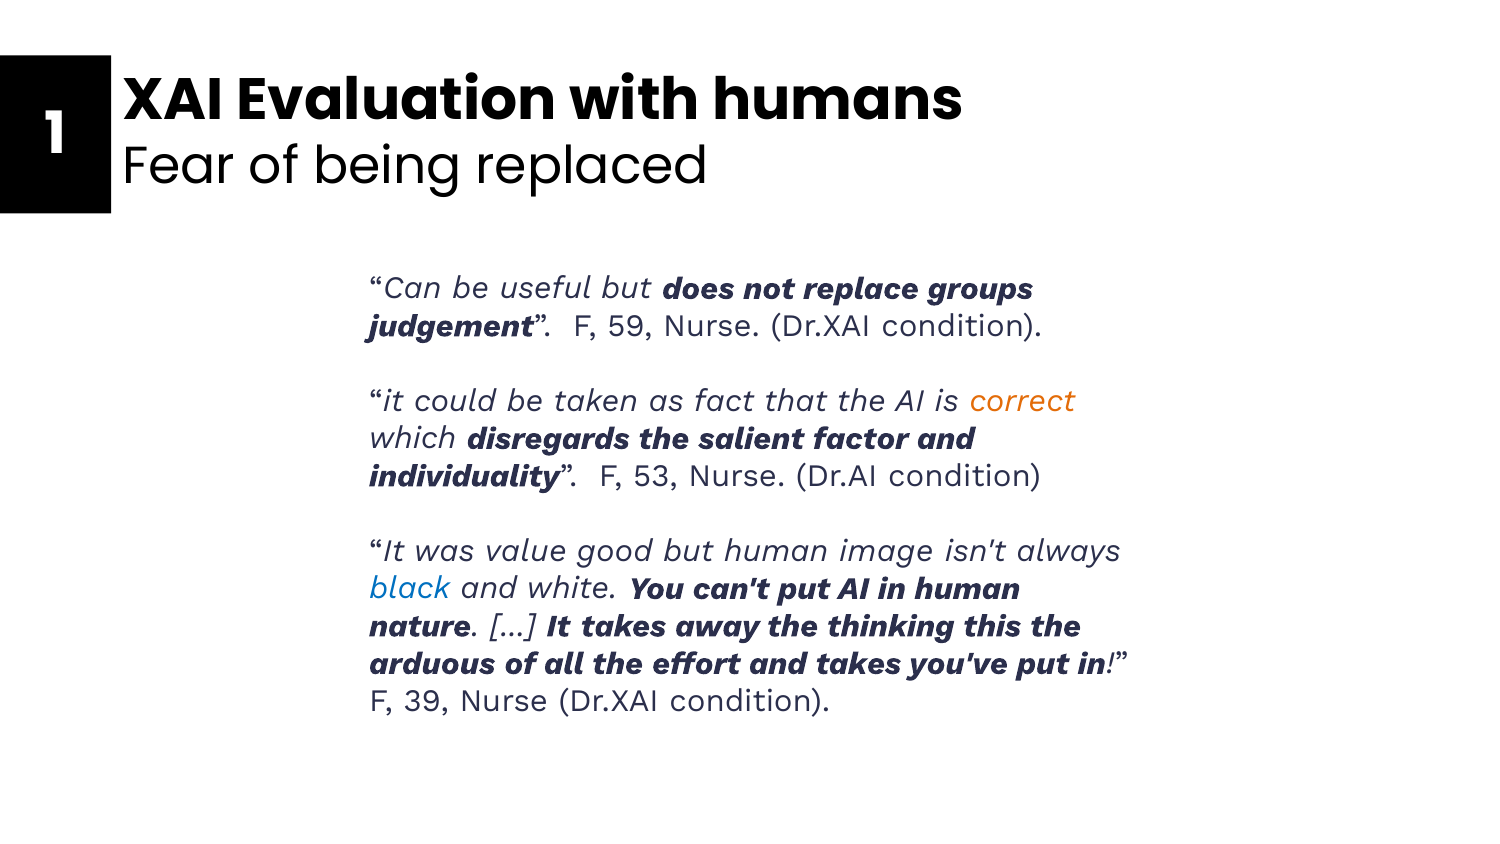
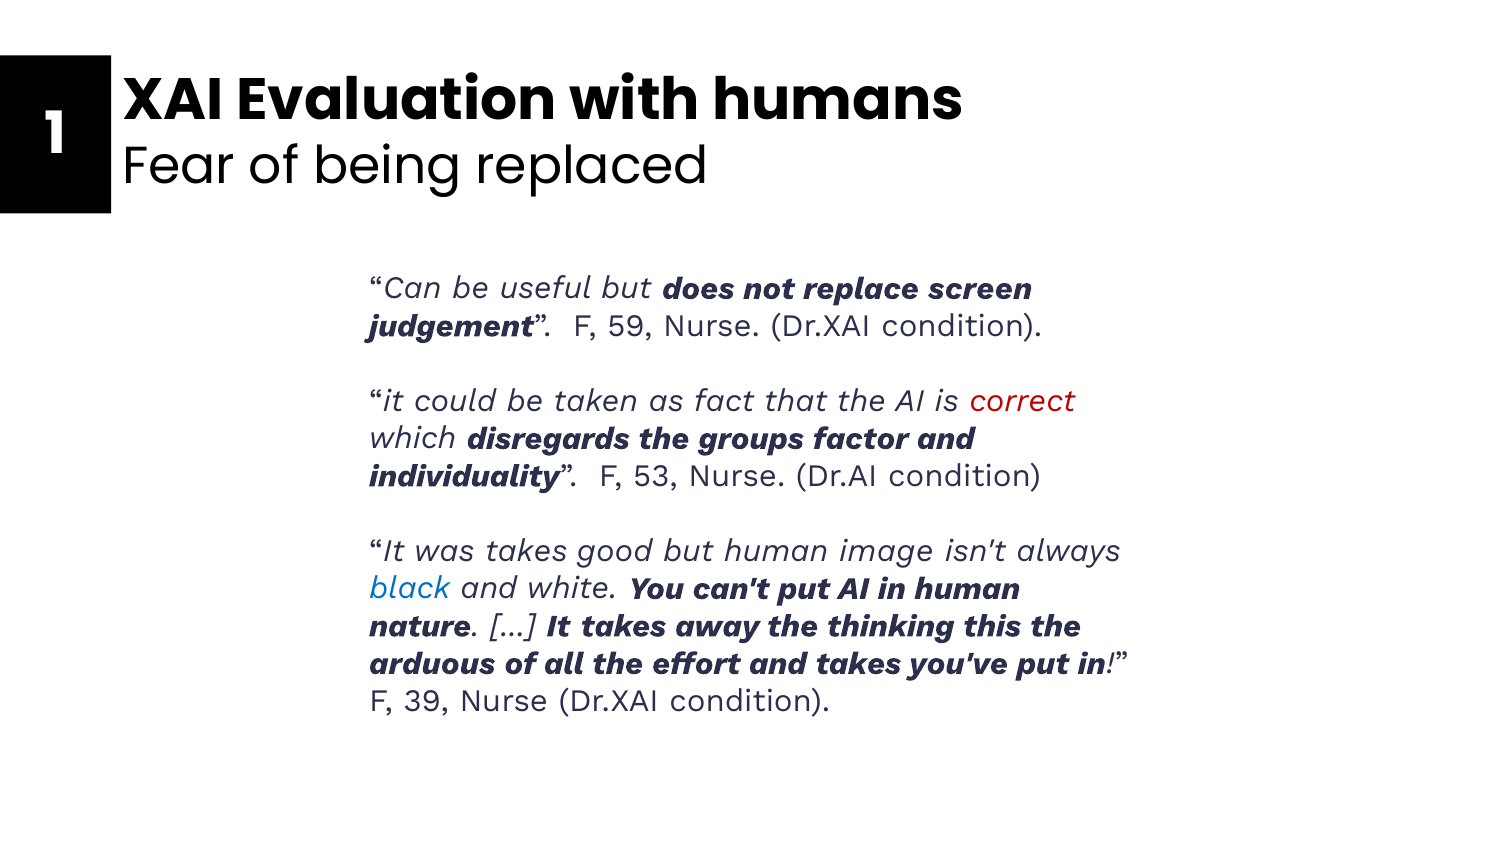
groups: groups -> screen
correct colour: orange -> red
salient: salient -> groups
was value: value -> takes
